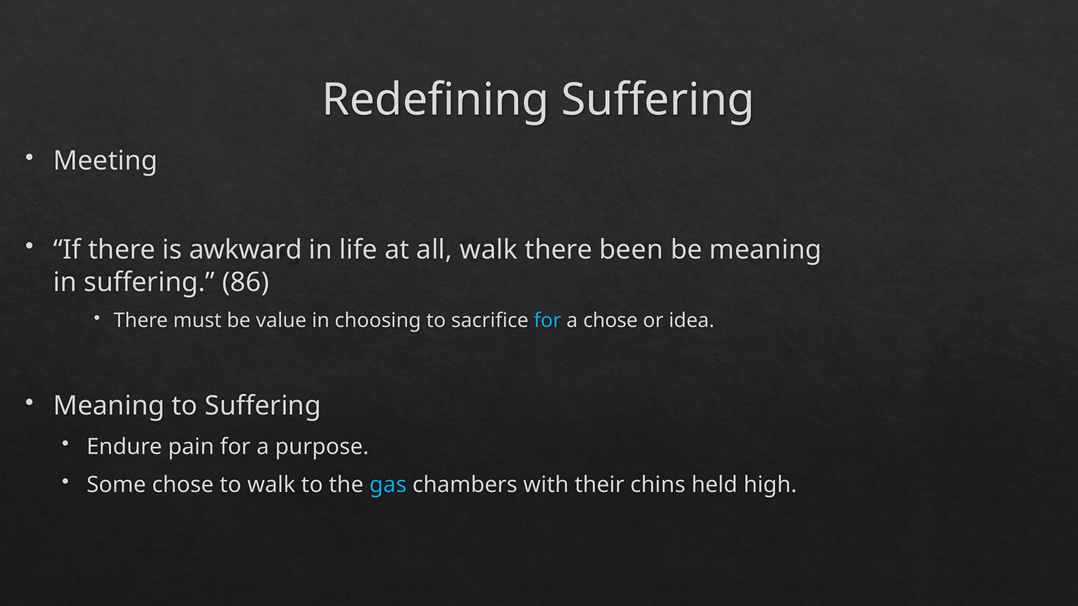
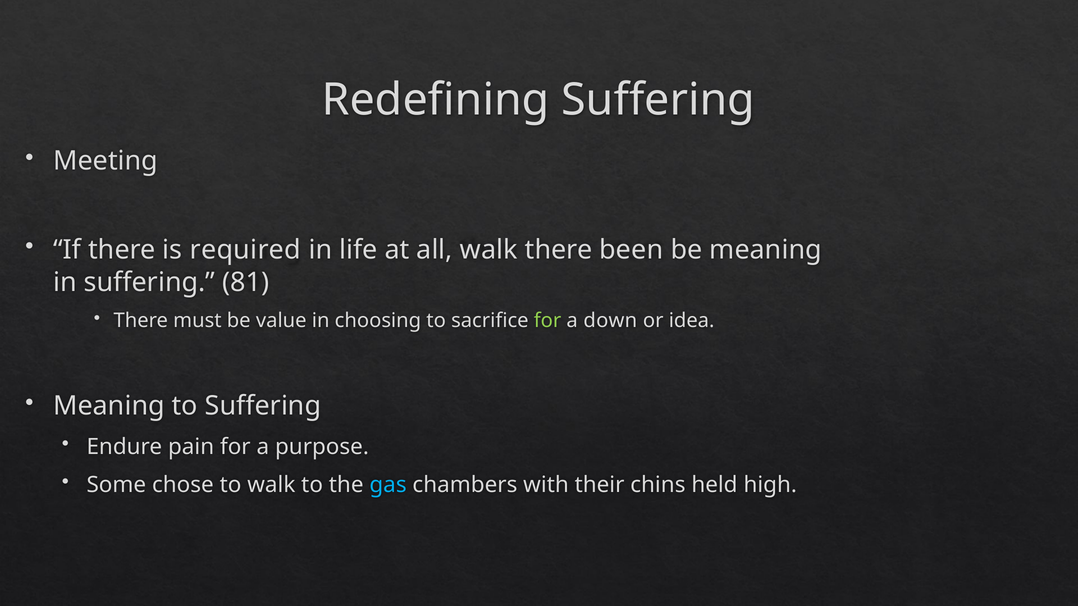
awkward: awkward -> required
86: 86 -> 81
for at (548, 321) colour: light blue -> light green
a chose: chose -> down
